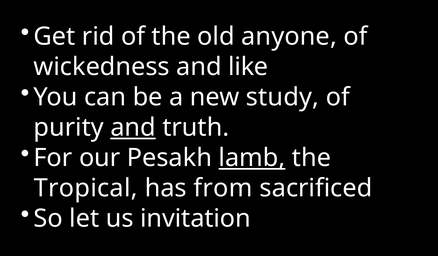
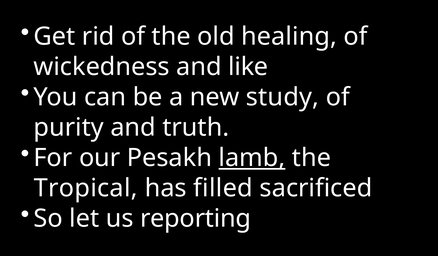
anyone: anyone -> healing
and at (133, 128) underline: present -> none
from: from -> filled
invitation: invitation -> reporting
